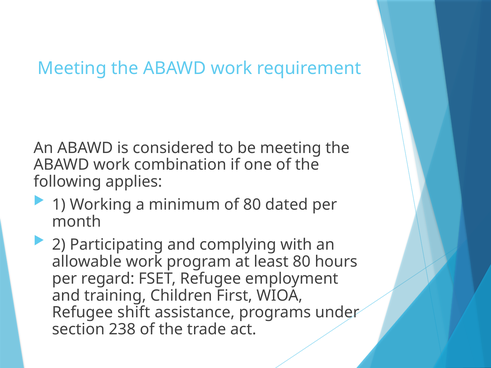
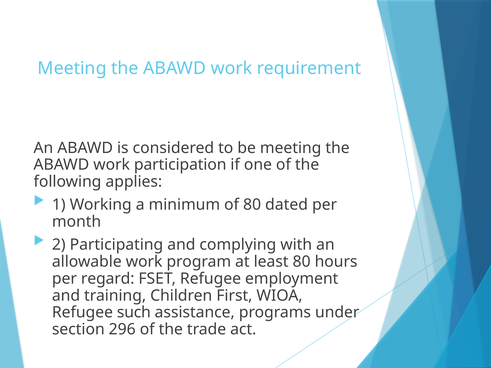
combination: combination -> participation
shift: shift -> such
238: 238 -> 296
